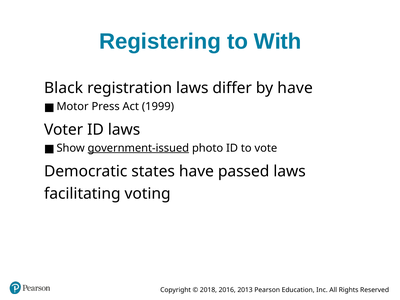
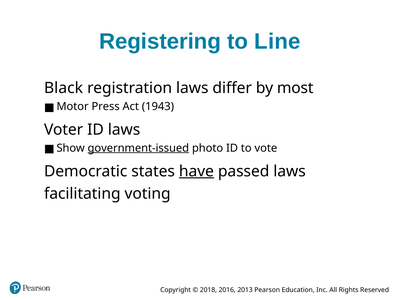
With: With -> Line
by have: have -> most
1999: 1999 -> 1943
have at (196, 171) underline: none -> present
